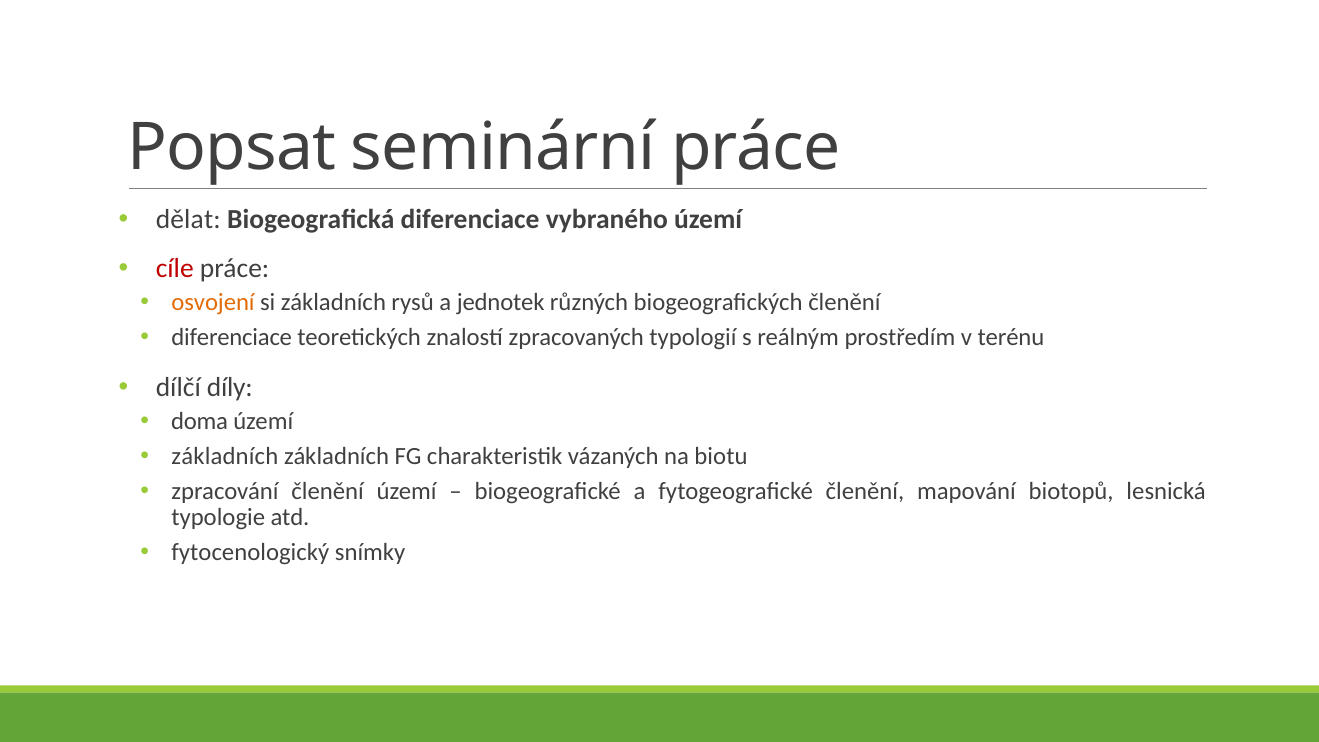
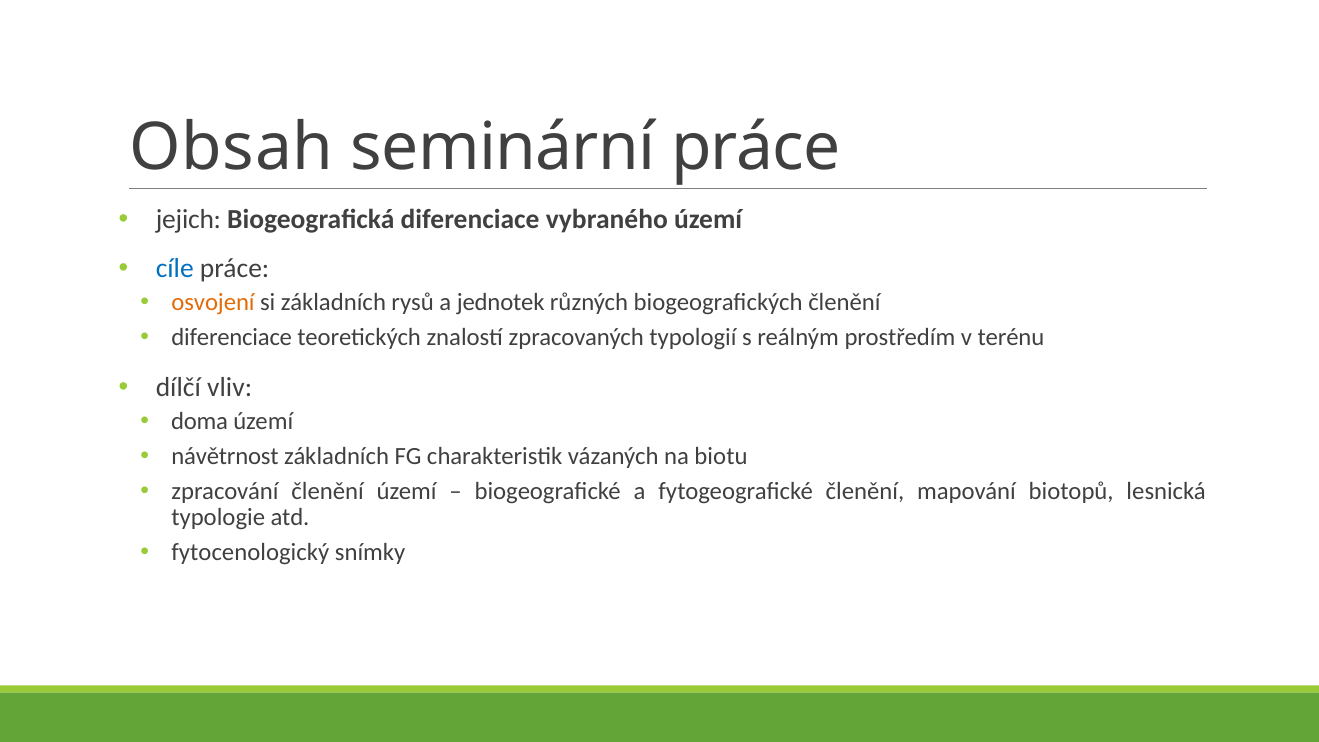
Popsat: Popsat -> Obsah
dělat: dělat -> jejich
cíle colour: red -> blue
díly: díly -> vliv
základních at (225, 456): základních -> návětrnost
